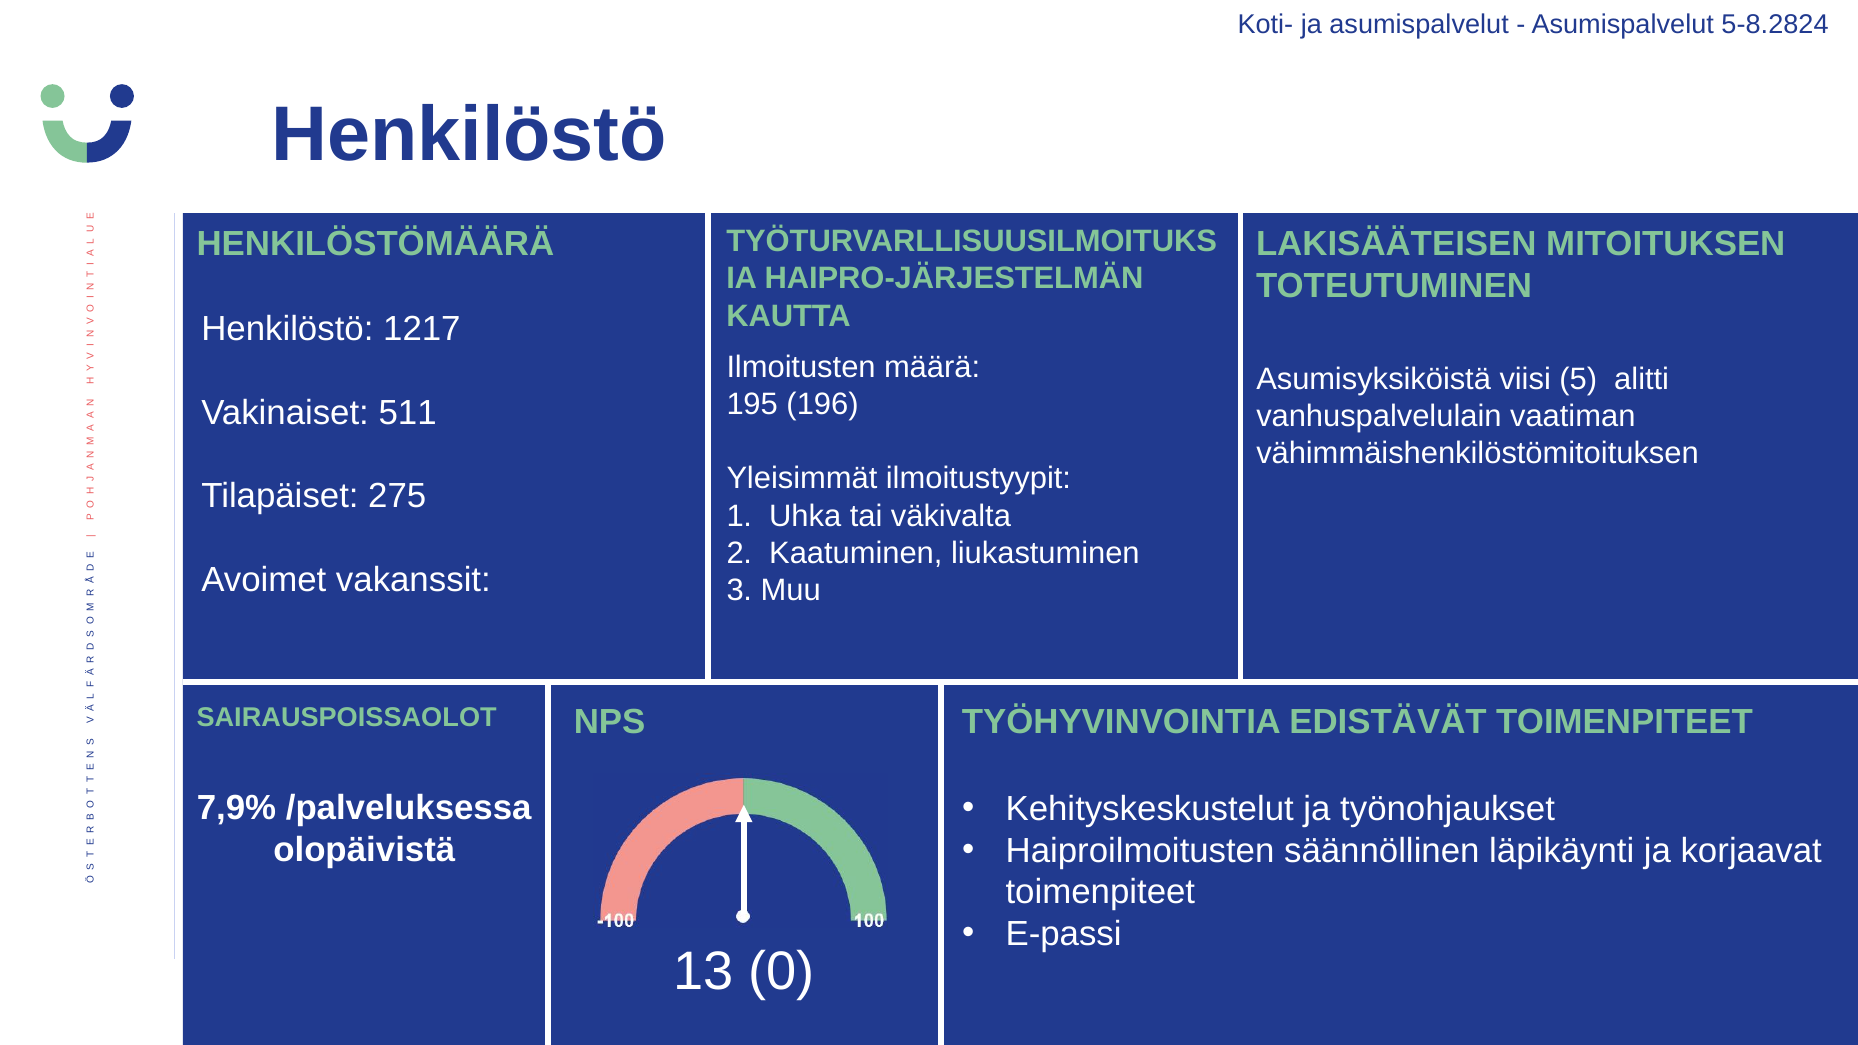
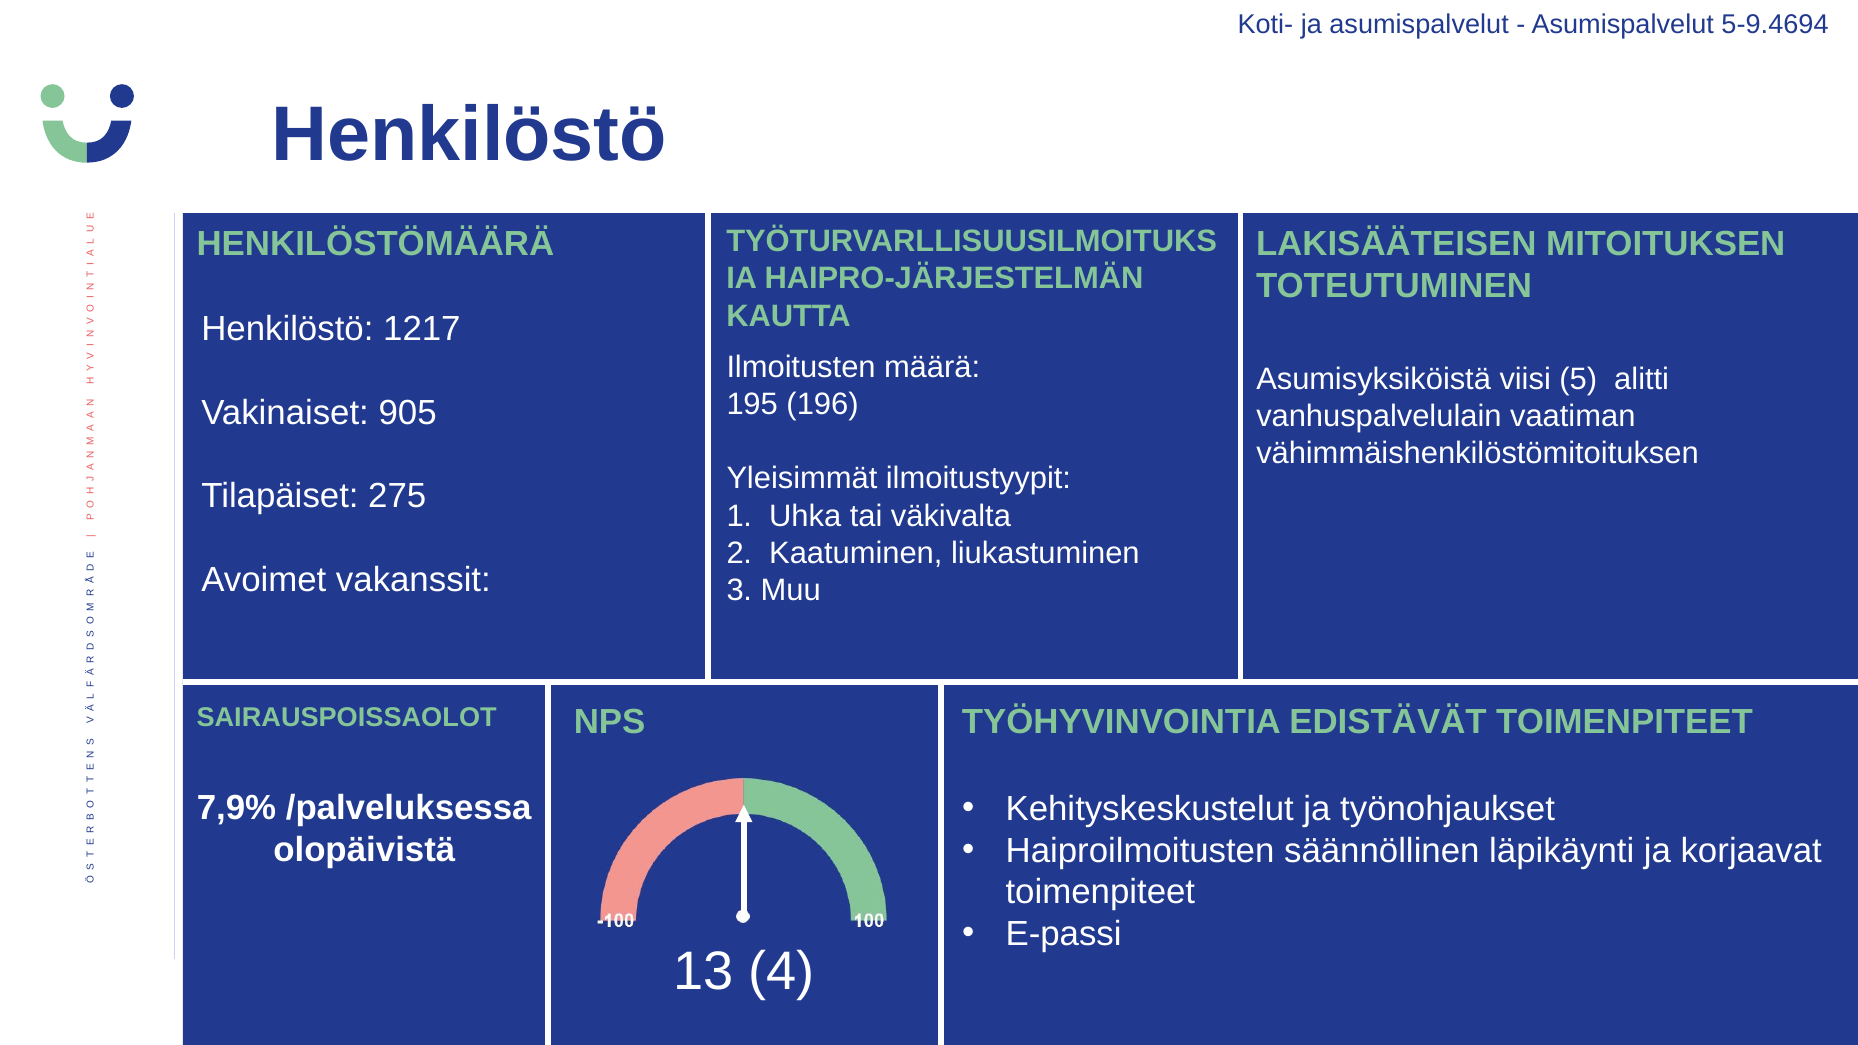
5-8.2824: 5-8.2824 -> 5-9.4694
511: 511 -> 905
0: 0 -> 4
